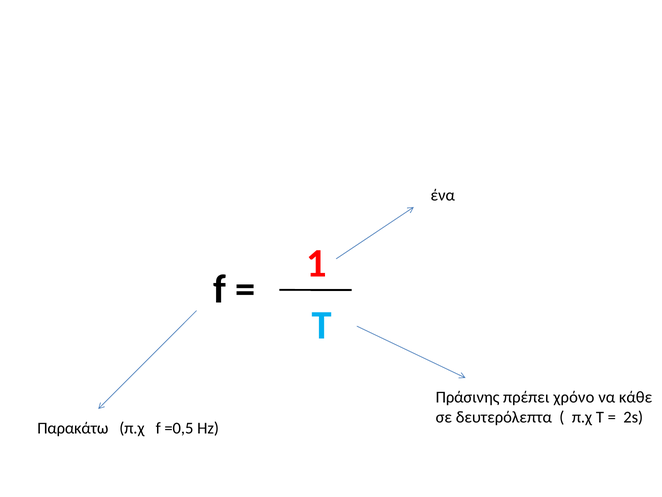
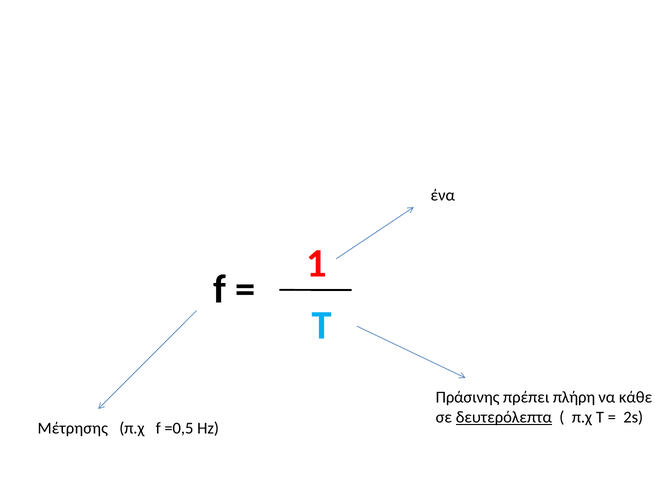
χρόνο: χρόνο -> πλήρη
δευτερόλεπτα underline: none -> present
Παρακάτω: Παρακάτω -> Μέτρησης
